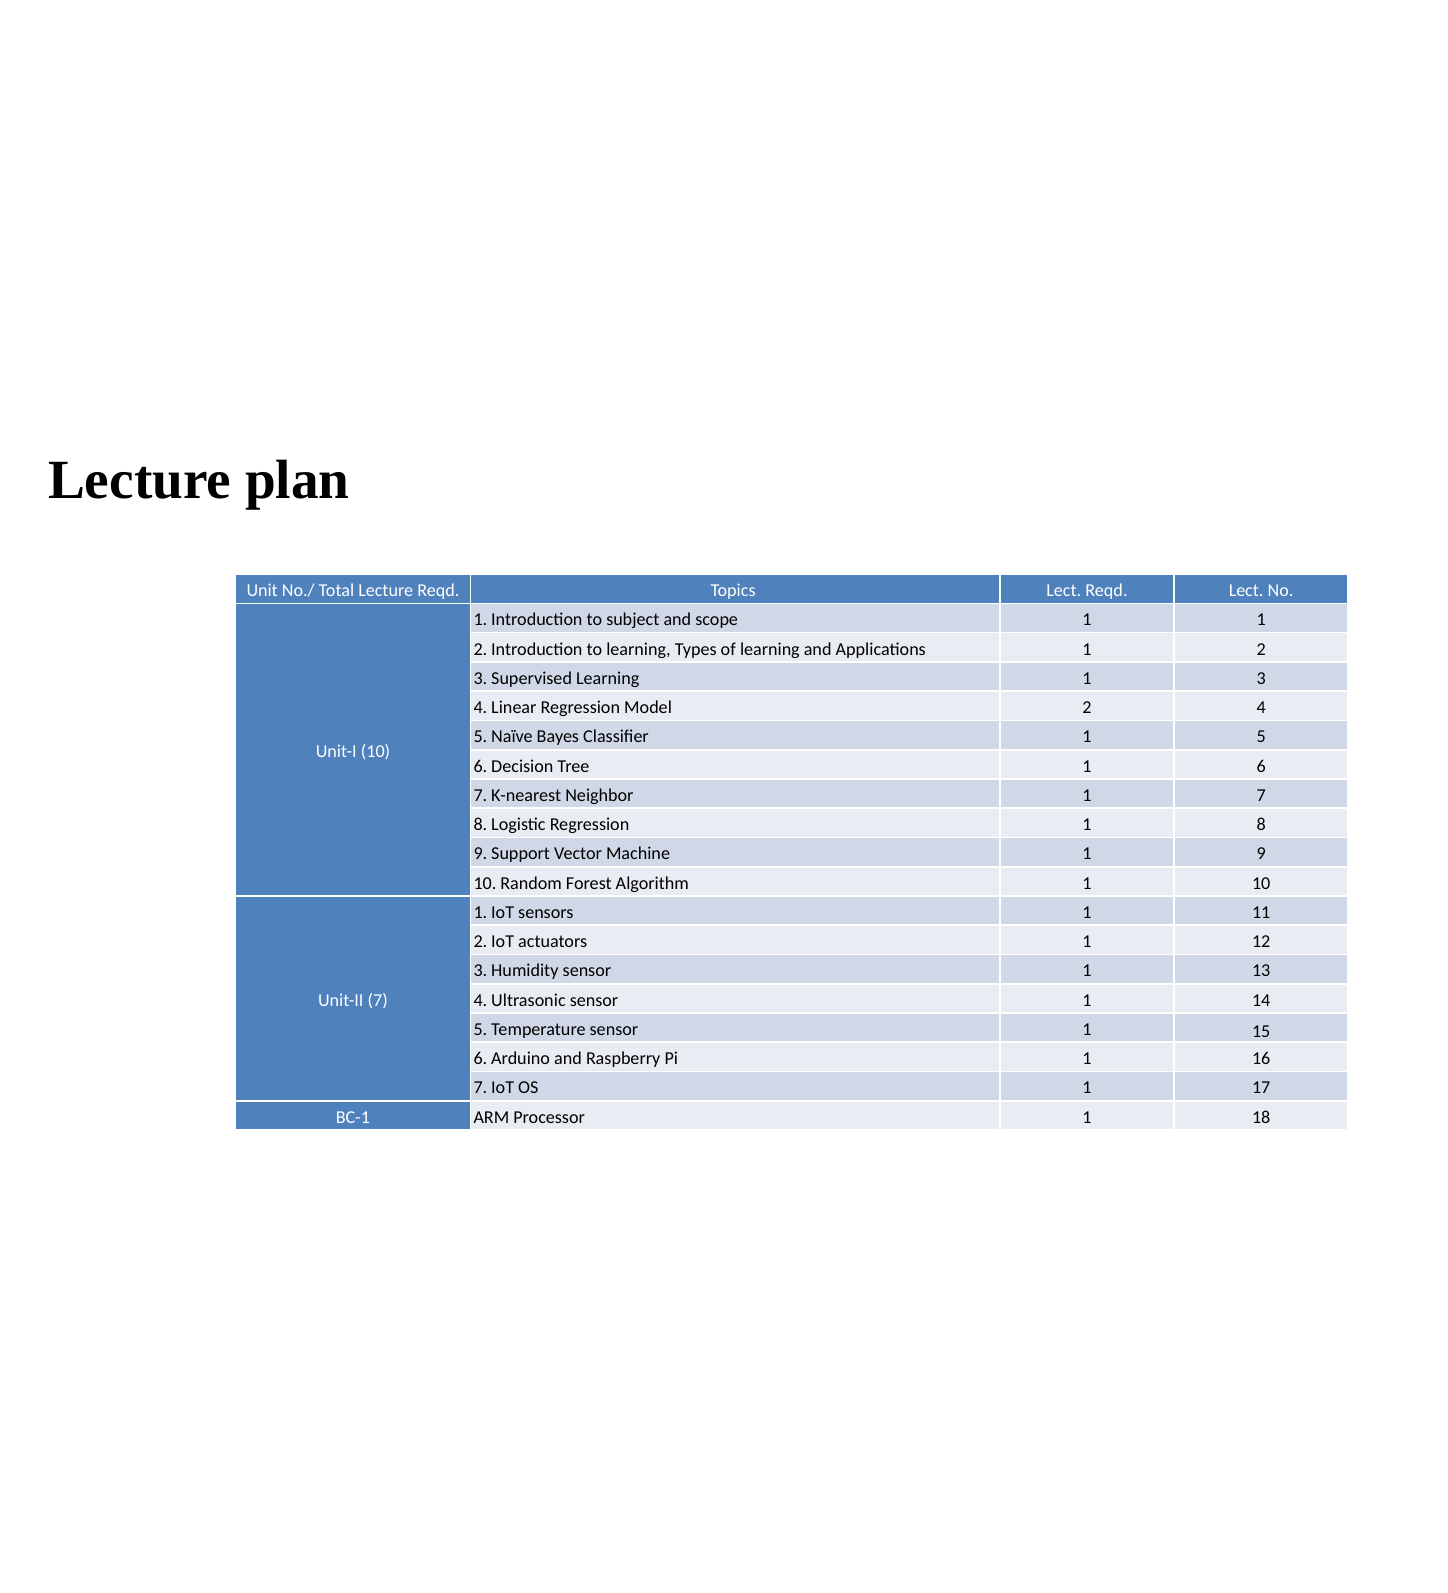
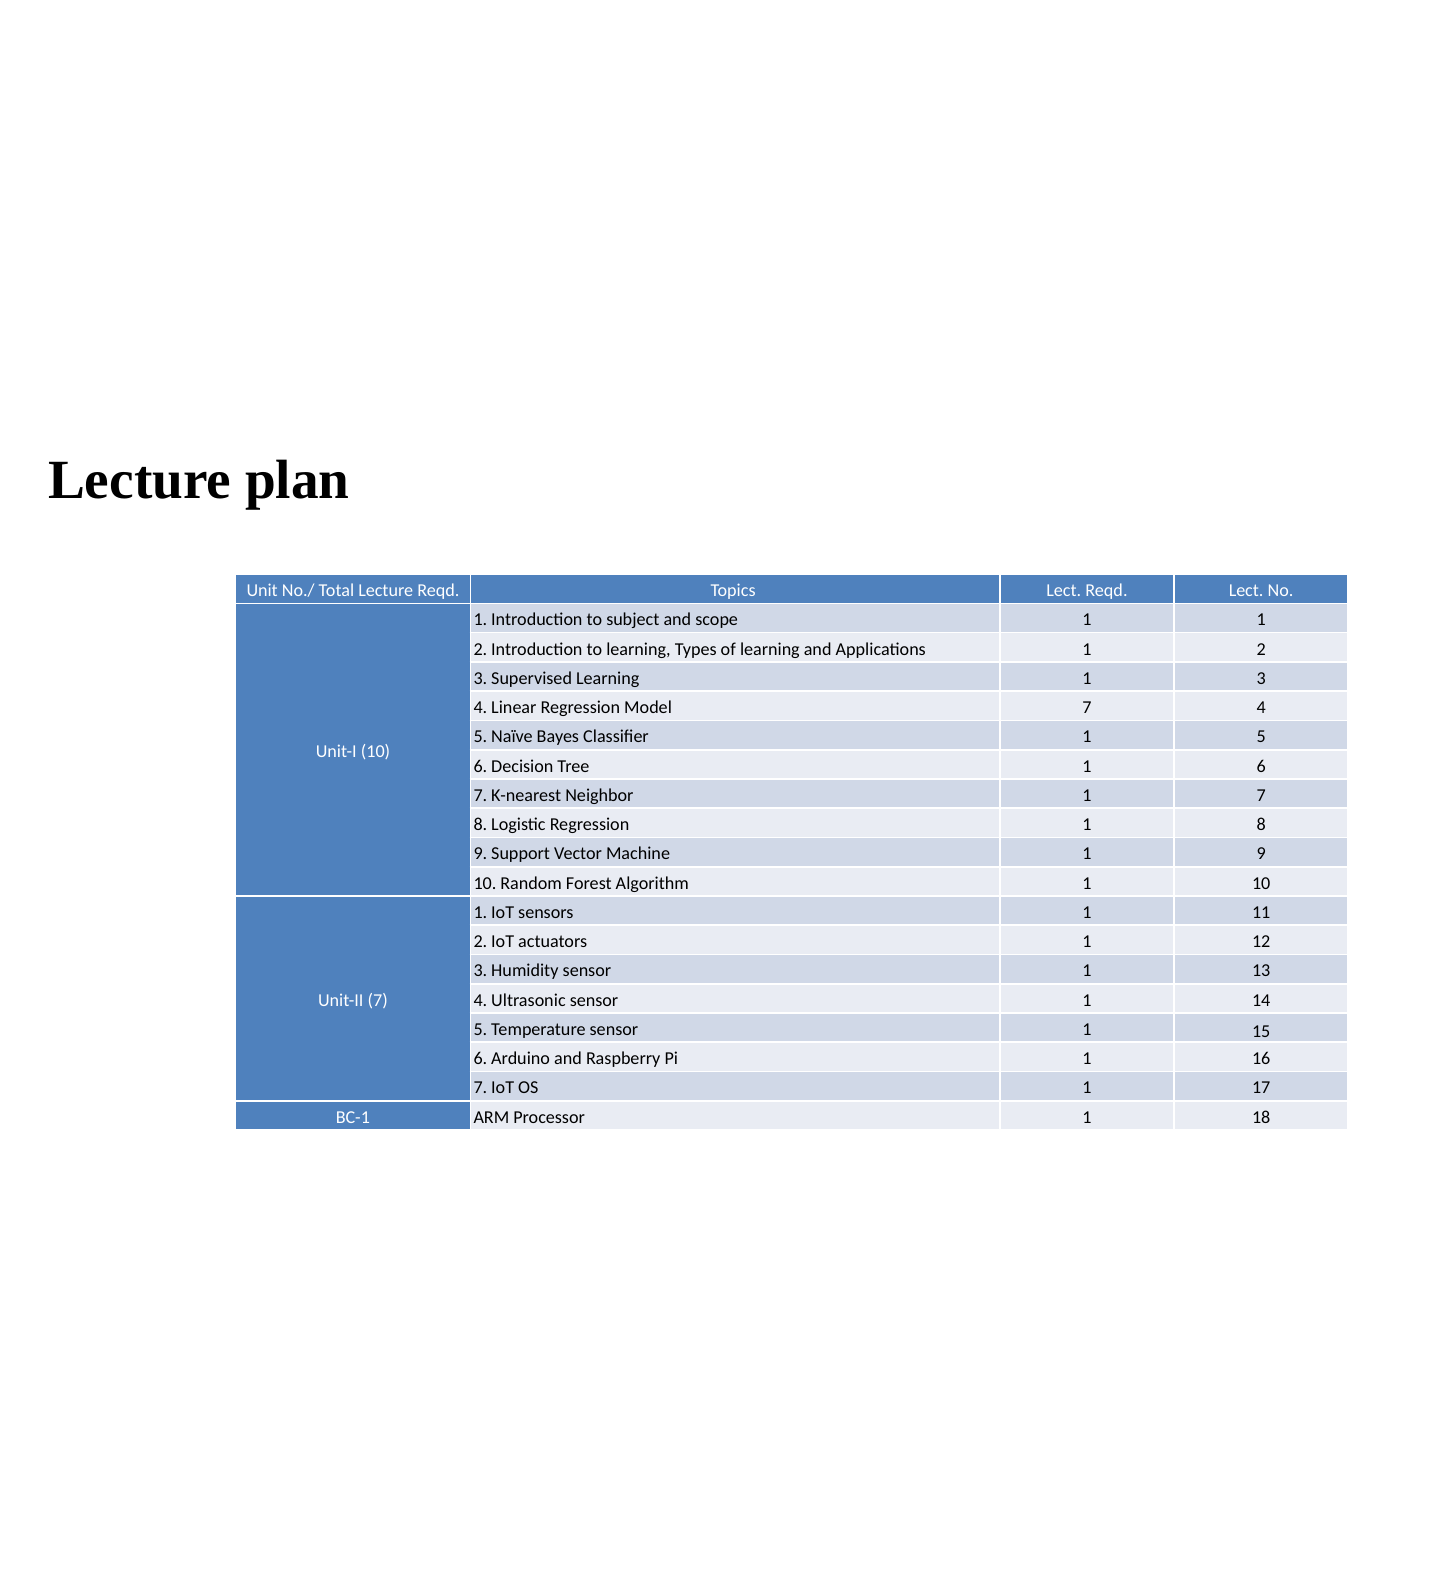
Model 2: 2 -> 7
